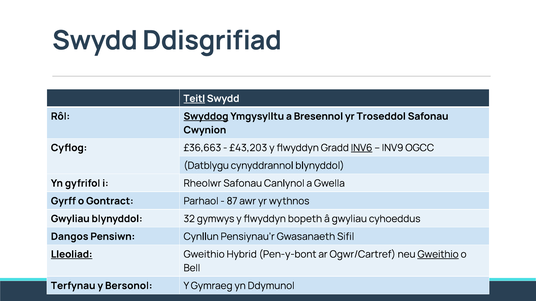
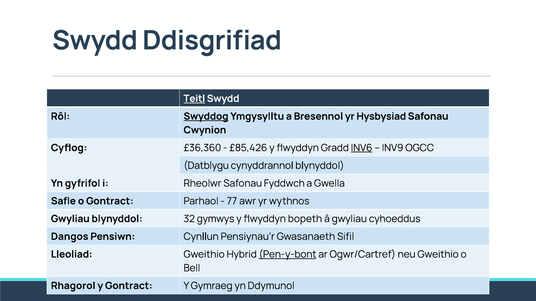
Troseddol: Troseddol -> Hysbysiad
£36,663: £36,663 -> £36,360
£43,203: £43,203 -> £85,426
Canlynol: Canlynol -> Fyddwch
Gyrff: Gyrff -> Safle
87: 87 -> 77
Lleoliad underline: present -> none
Pen-y-bont underline: none -> present
Gweithio at (438, 255) underline: present -> none
Terfynau: Terfynau -> Rhagorol
y Bersonol: Bersonol -> Gontract
